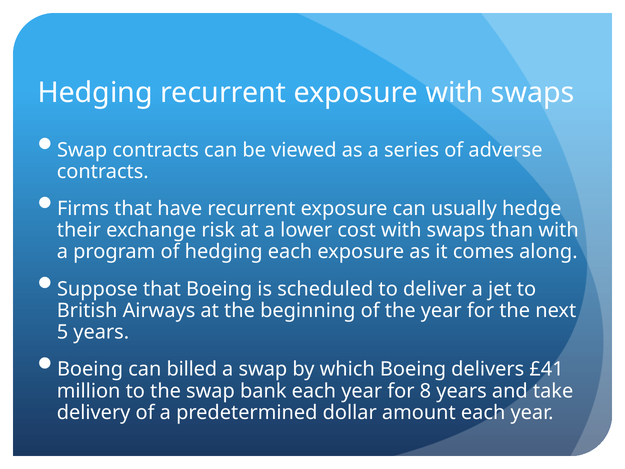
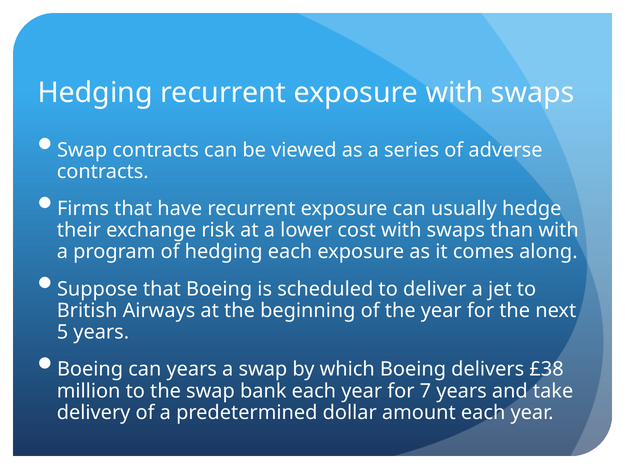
can billed: billed -> years
£41: £41 -> £38
8: 8 -> 7
